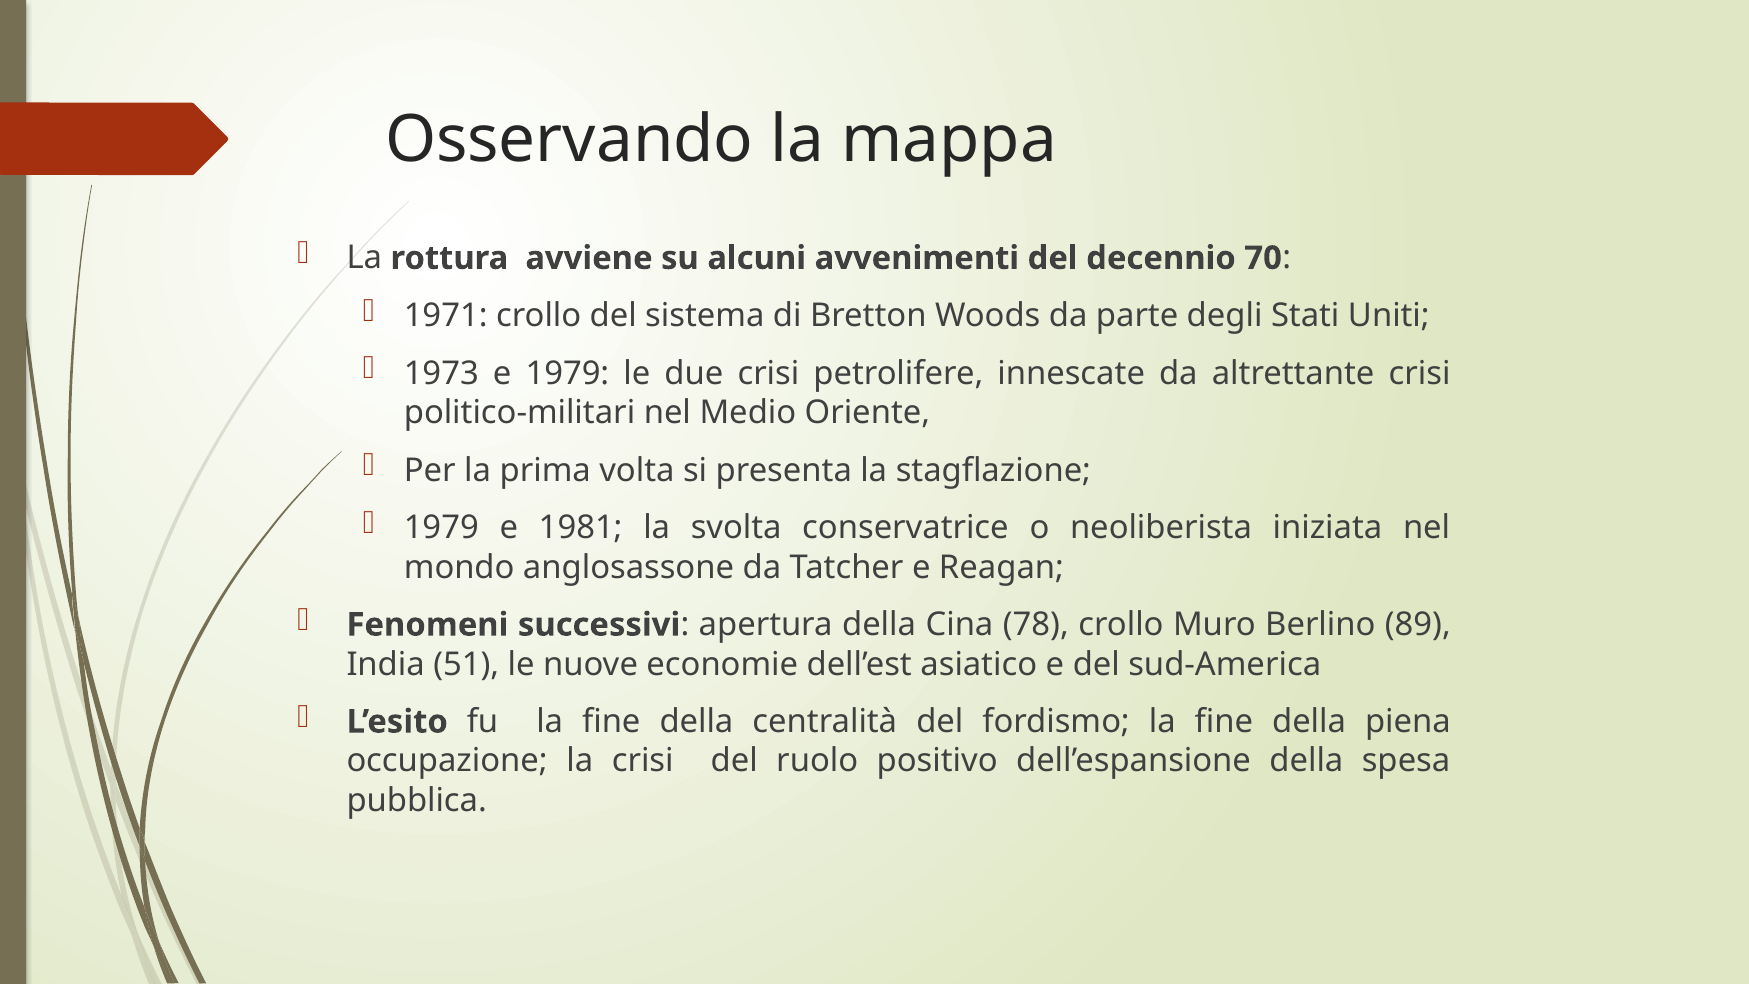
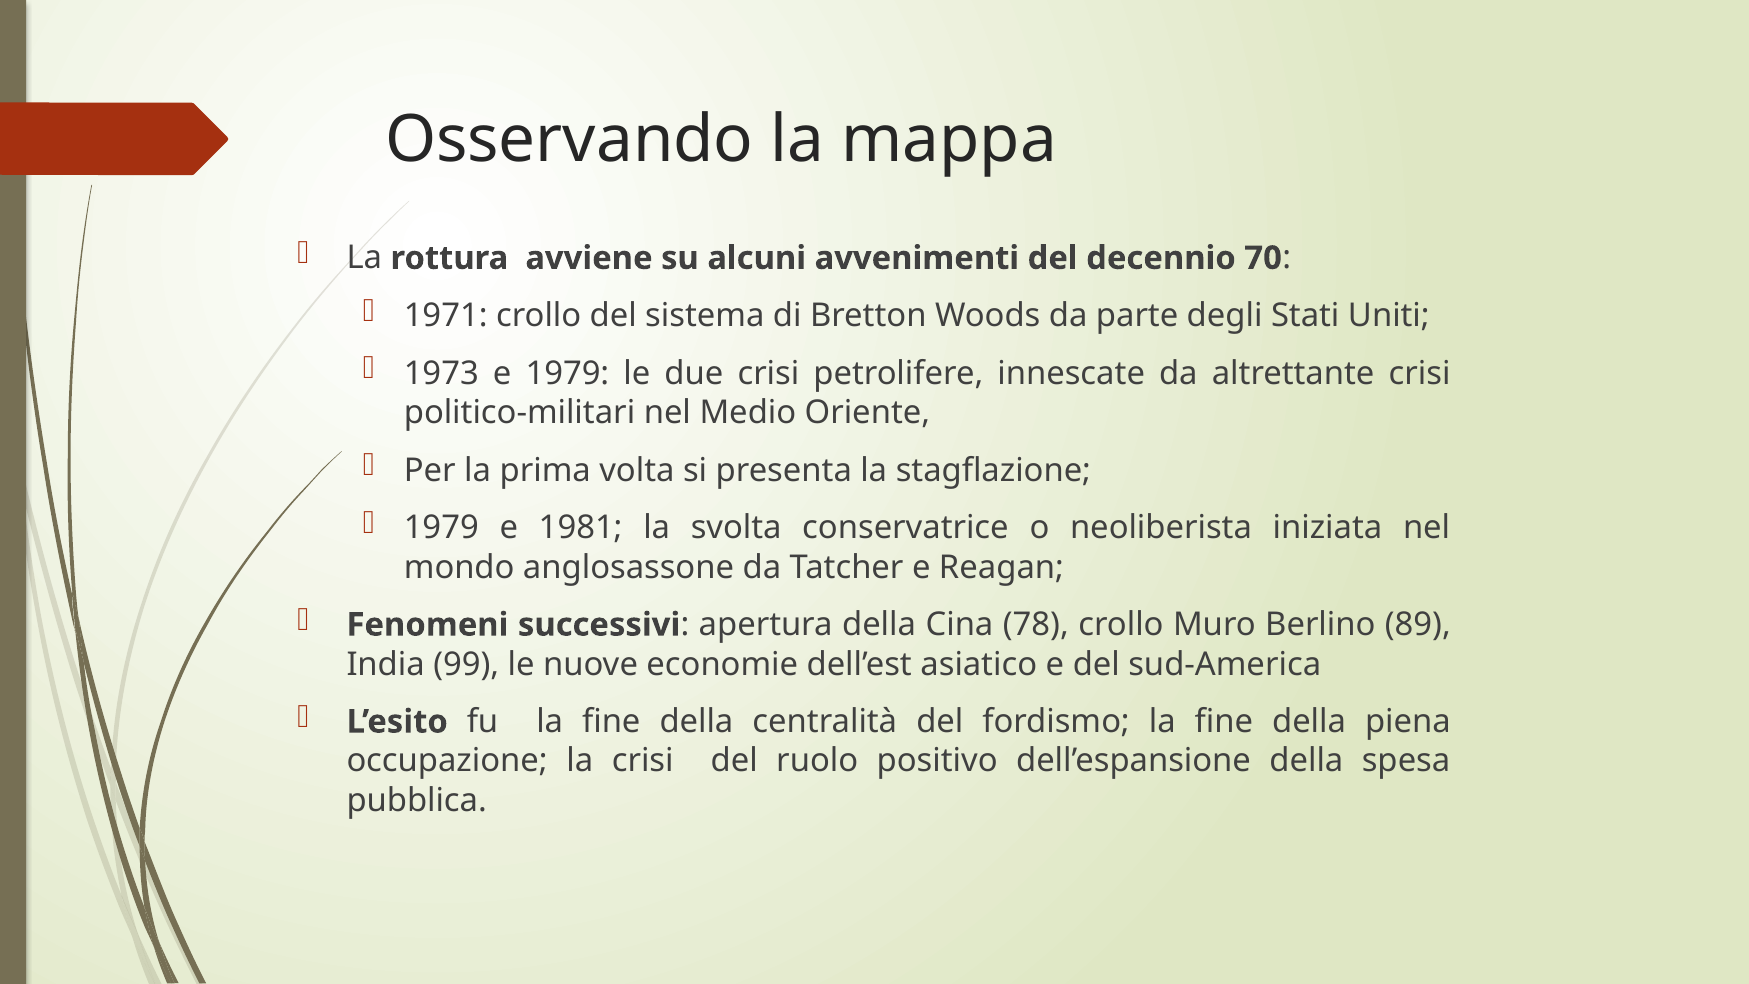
51: 51 -> 99
